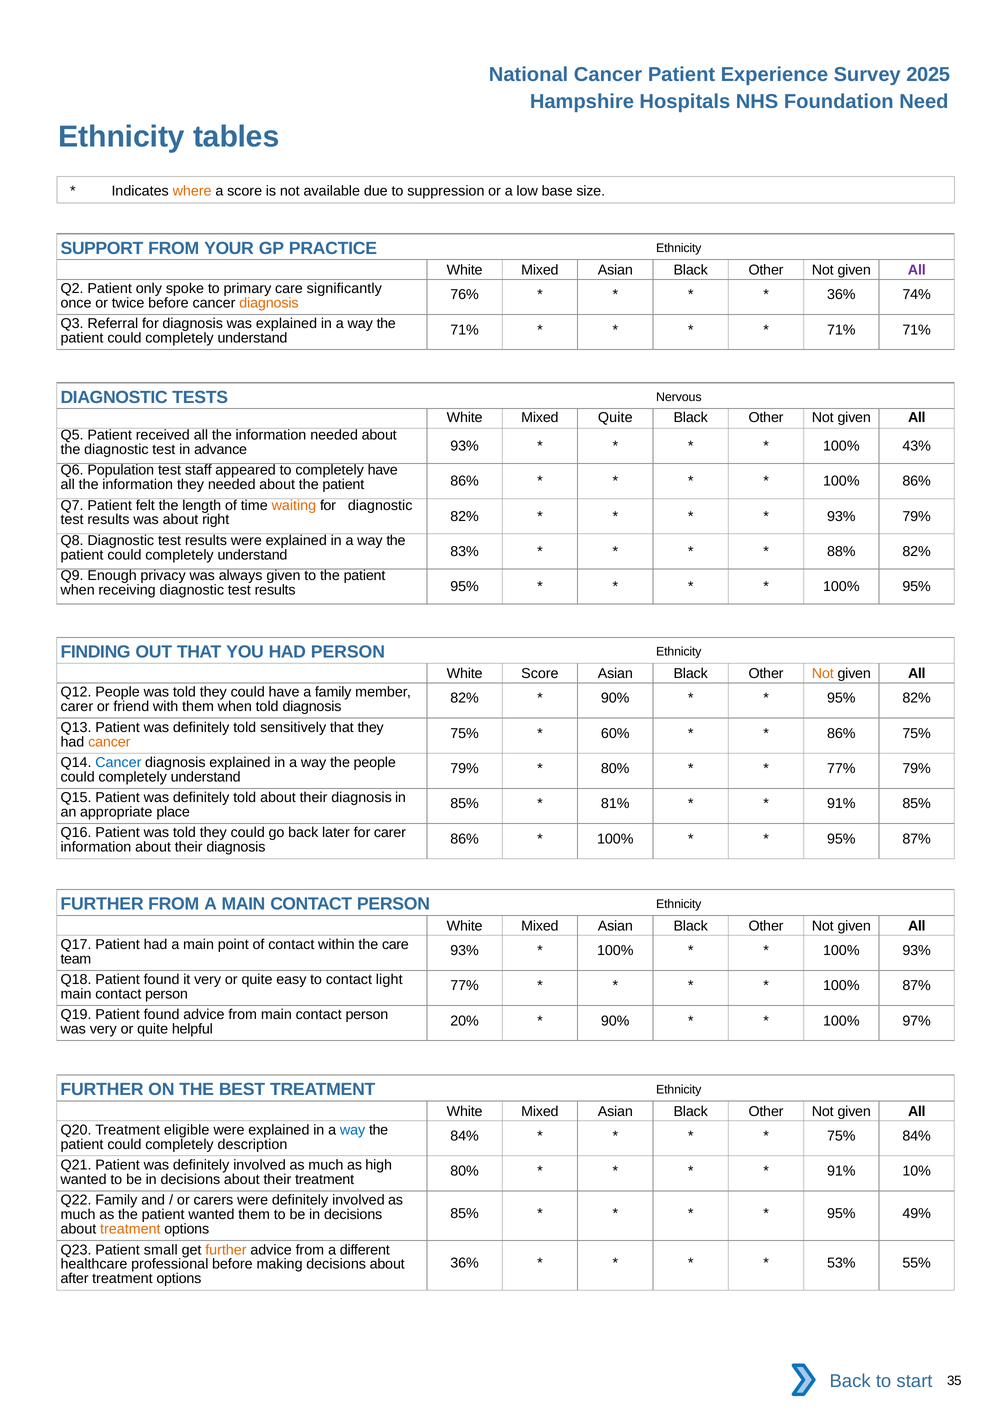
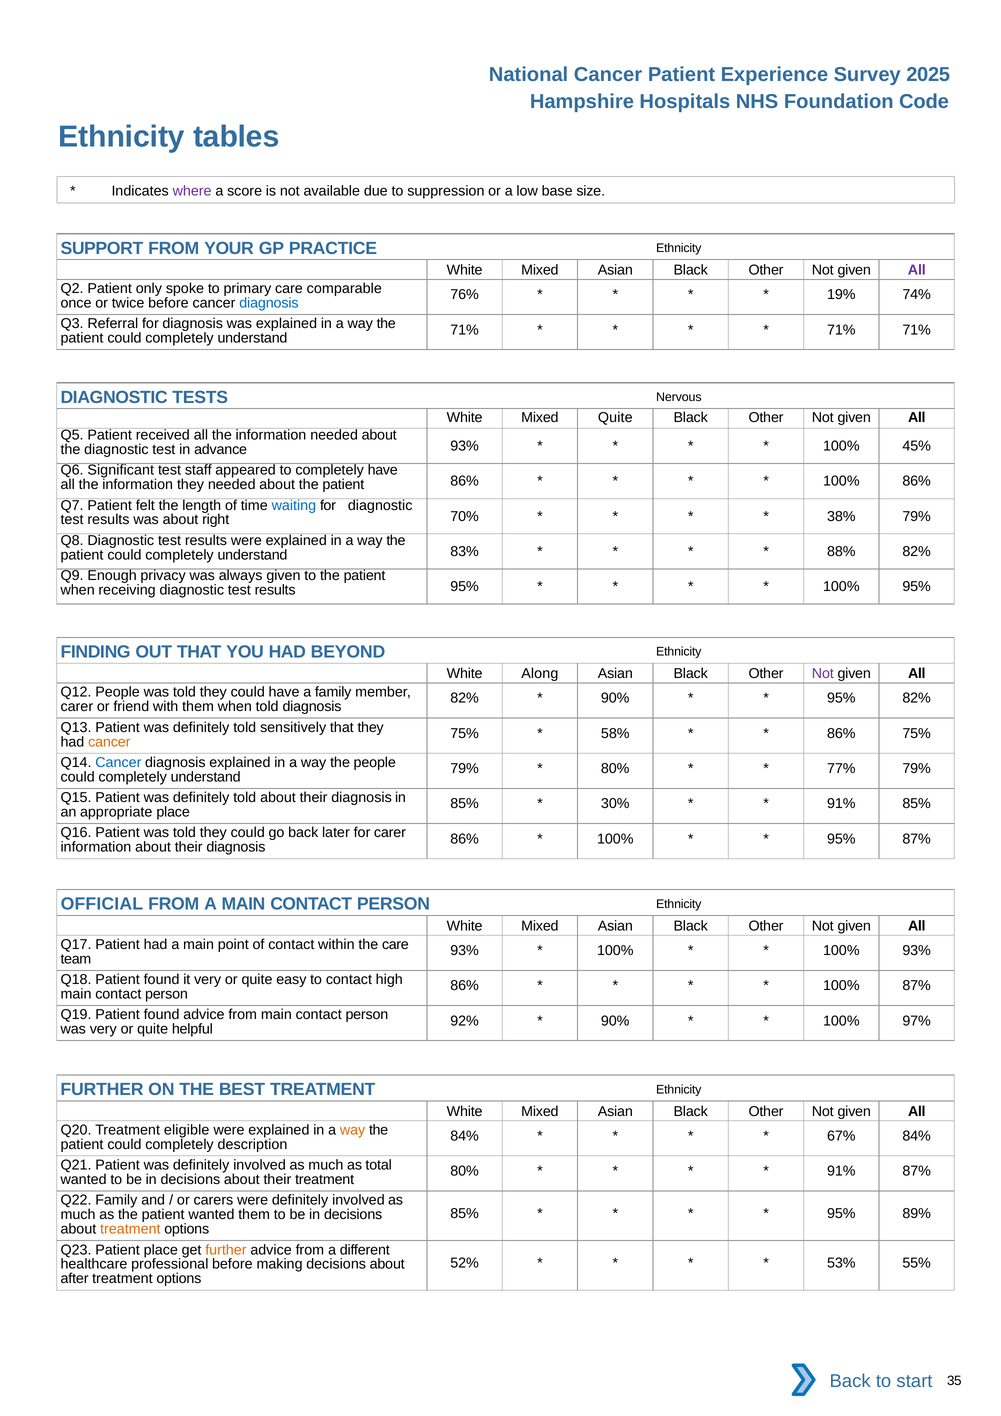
Need: Need -> Code
where colour: orange -> purple
significantly: significantly -> comparable
36% at (841, 295): 36% -> 19%
diagnosis at (269, 303) colour: orange -> blue
43%: 43% -> 45%
Population: Population -> Significant
waiting colour: orange -> blue
right 82%: 82% -> 70%
93% at (841, 517): 93% -> 38%
HAD PERSON: PERSON -> BEYOND
White Score: Score -> Along
Not at (823, 674) colour: orange -> purple
60%: 60% -> 58%
81%: 81% -> 30%
FURTHER at (102, 905): FURTHER -> OFFICIAL
light: light -> high
77% at (465, 986): 77% -> 86%
20%: 20% -> 92%
way at (353, 1130) colour: blue -> orange
75% at (841, 1136): 75% -> 67%
high: high -> total
91% 10%: 10% -> 87%
49%: 49% -> 89%
Patient small: small -> place
36% at (465, 1264): 36% -> 52%
